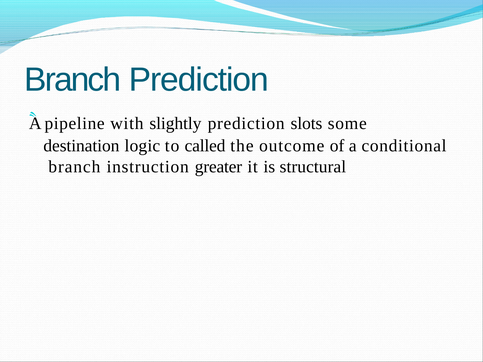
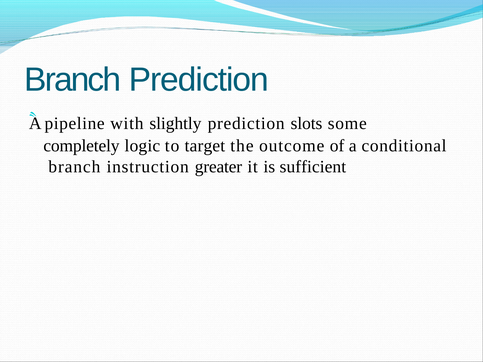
destination: destination -> completely
called: called -> target
structural: structural -> sufficient
